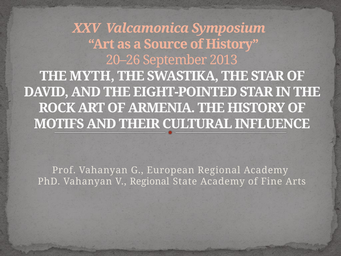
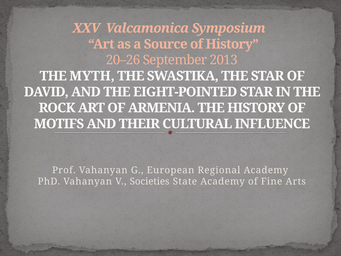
V Regional: Regional -> Societies
